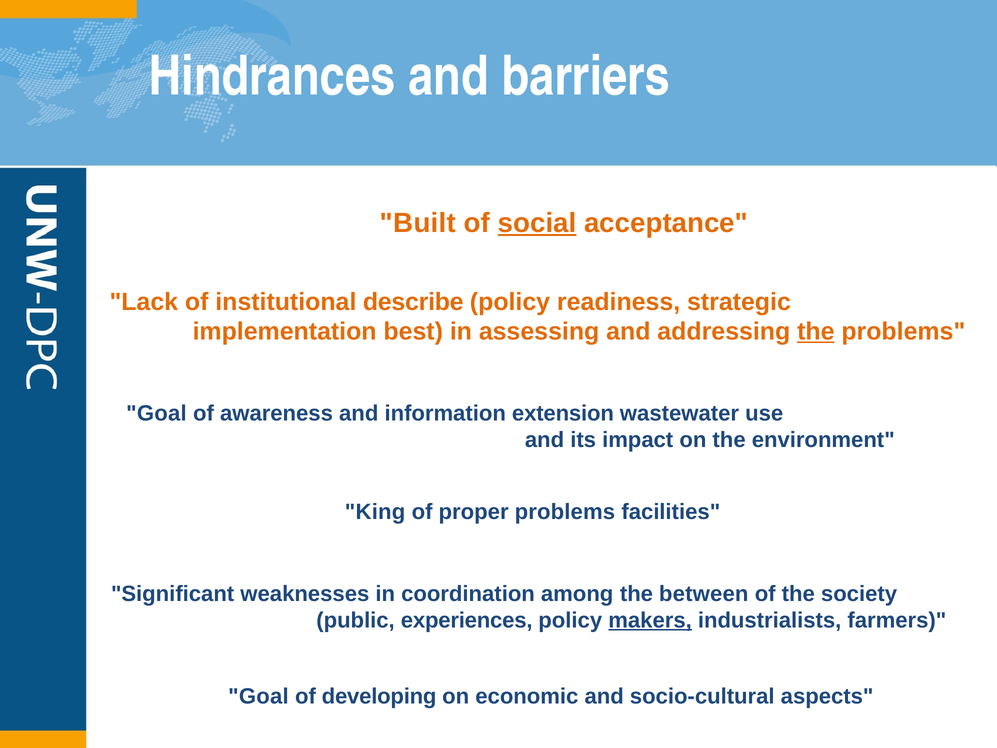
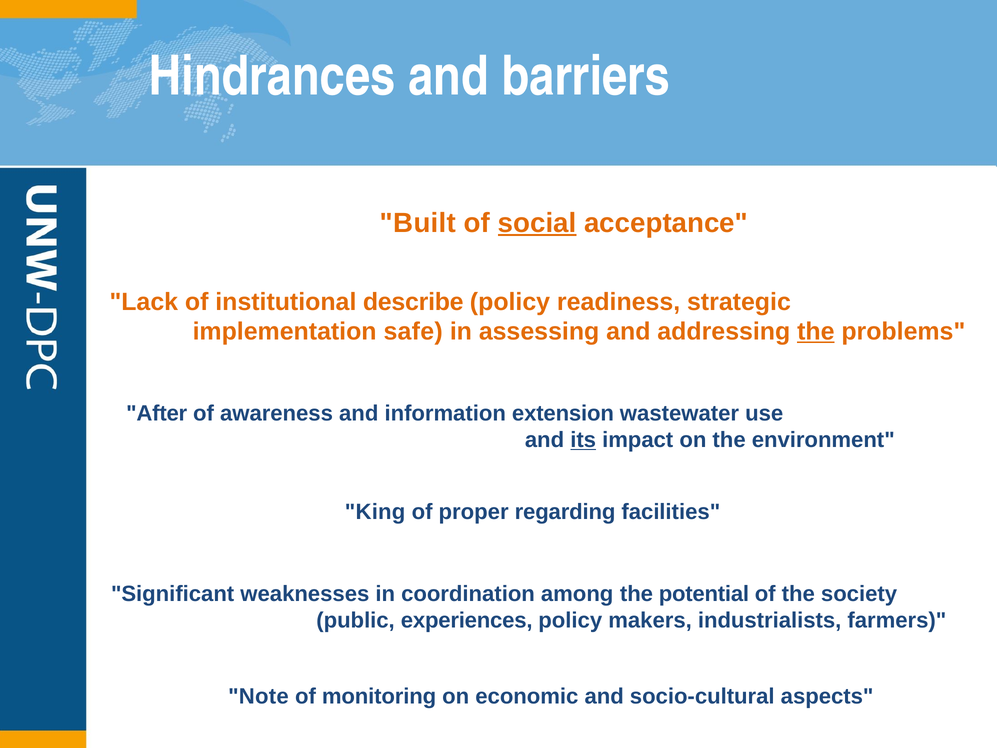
best: best -> safe
Goal at (156, 413): Goal -> After
its underline: none -> present
proper problems: problems -> regarding
between: between -> potential
makers underline: present -> none
Goal at (258, 696): Goal -> Note
developing: developing -> monitoring
